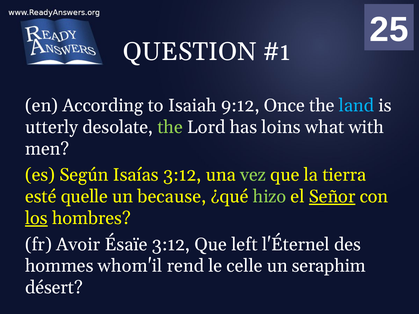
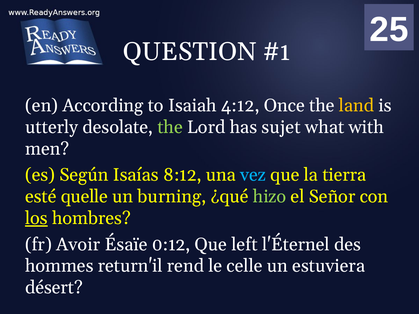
9:12: 9:12 -> 4:12
land colour: light blue -> yellow
loins: loins -> sujet
Isaías 3:12: 3:12 -> 8:12
vez colour: light green -> light blue
because: because -> burning
Señor underline: present -> none
Ésaïe 3:12: 3:12 -> 0:12
whom'il: whom'il -> return'il
seraphim: seraphim -> estuviera
